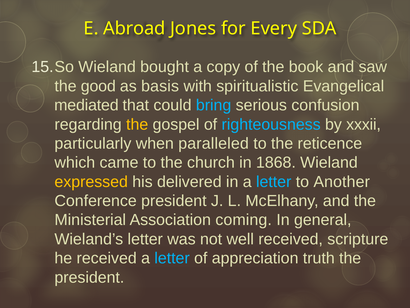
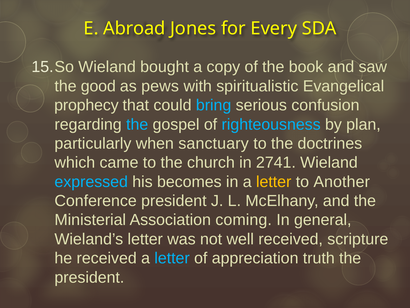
basis: basis -> pews
mediated: mediated -> prophecy
the at (137, 124) colour: yellow -> light blue
xxxii: xxxii -> plan
paralleled: paralleled -> sanctuary
reticence: reticence -> doctrines
1868: 1868 -> 2741
expressed colour: yellow -> light blue
delivered: delivered -> becomes
letter at (274, 181) colour: light blue -> yellow
